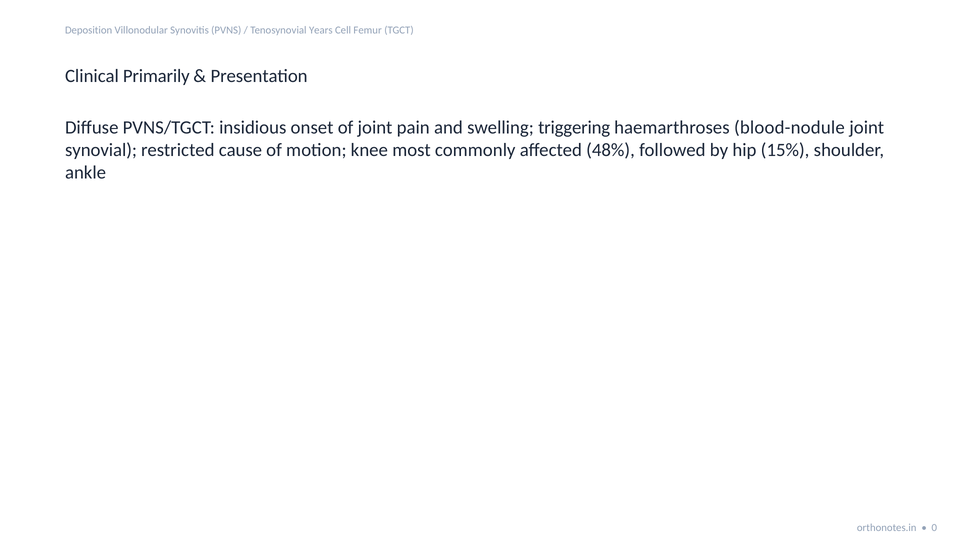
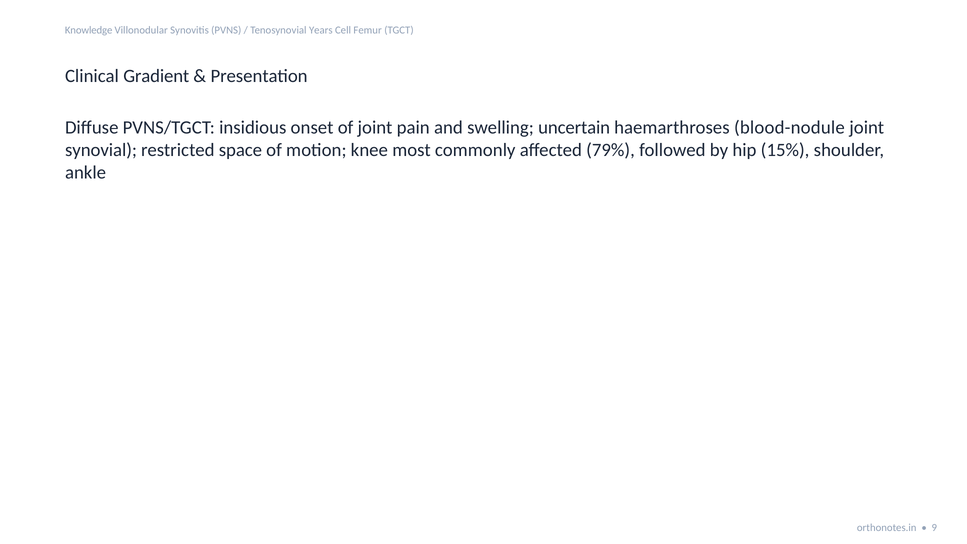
Deposition: Deposition -> Knowledge
Primarily: Primarily -> Gradient
triggering: triggering -> uncertain
cause: cause -> space
48%: 48% -> 79%
0: 0 -> 9
